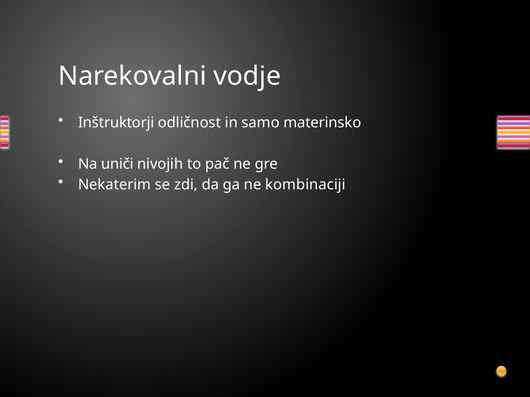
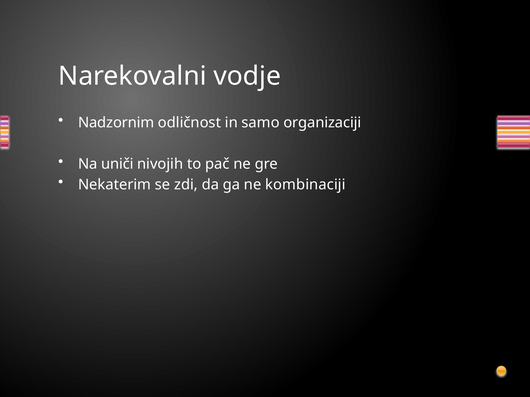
Inštruktorji: Inštruktorji -> Nadzornim
materinsko: materinsko -> organizaciji
